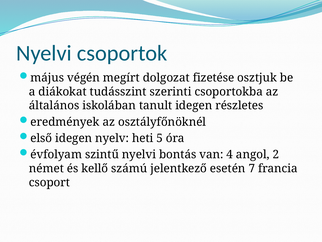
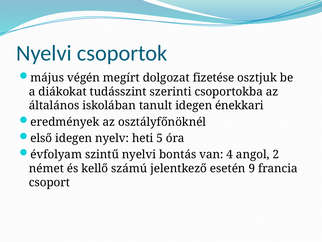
részletes: részletes -> énekkari
7: 7 -> 9
